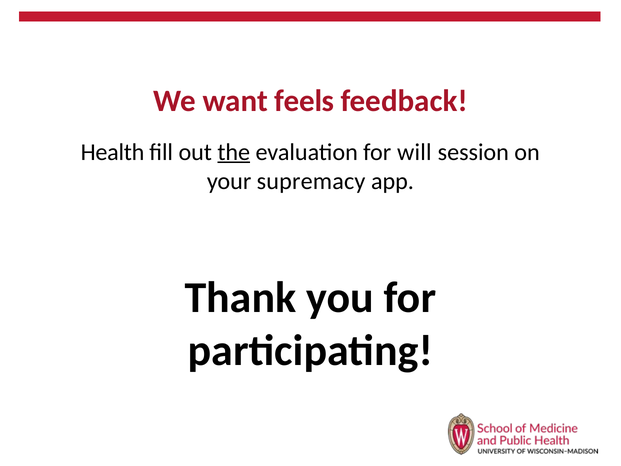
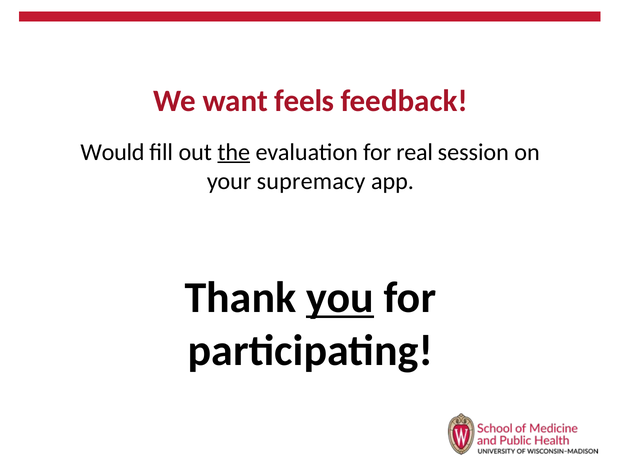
Health: Health -> Would
will: will -> real
you underline: none -> present
